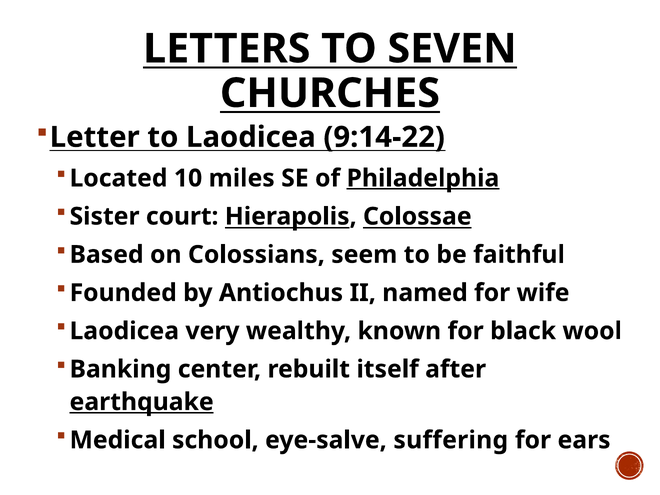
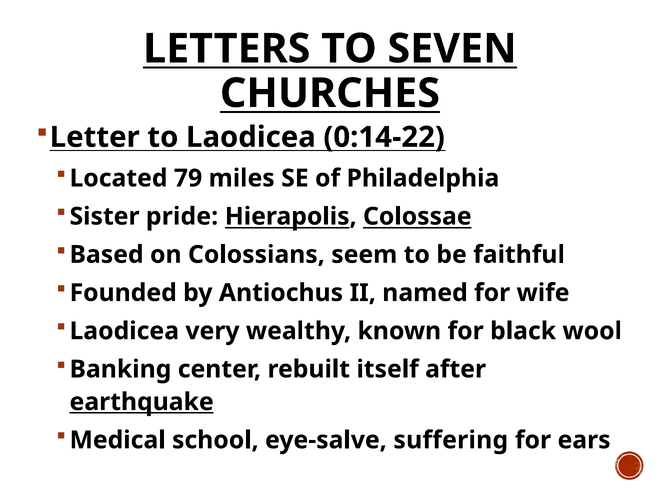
9:14-22: 9:14-22 -> 0:14-22
10: 10 -> 79
Philadelphia underline: present -> none
court: court -> pride
